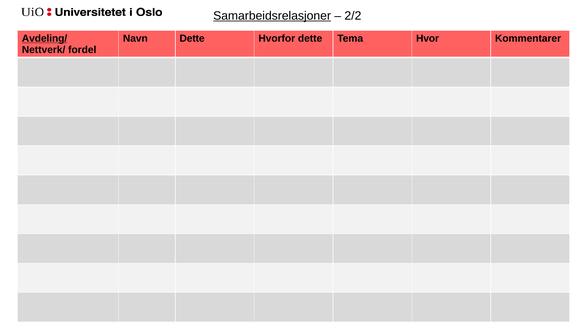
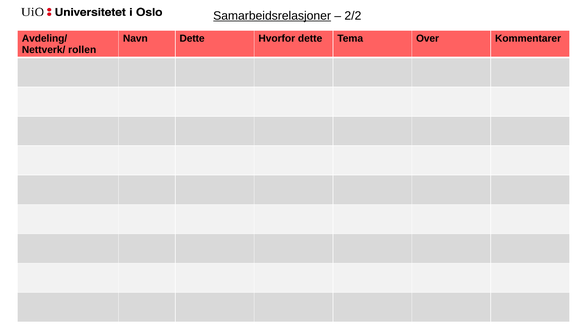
Avdeling/ underline: present -> none
Hvor: Hvor -> Over
fordel: fordel -> rollen
